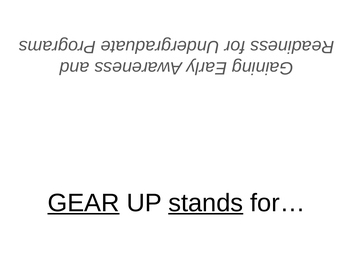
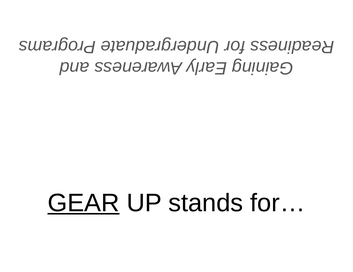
stands underline: present -> none
